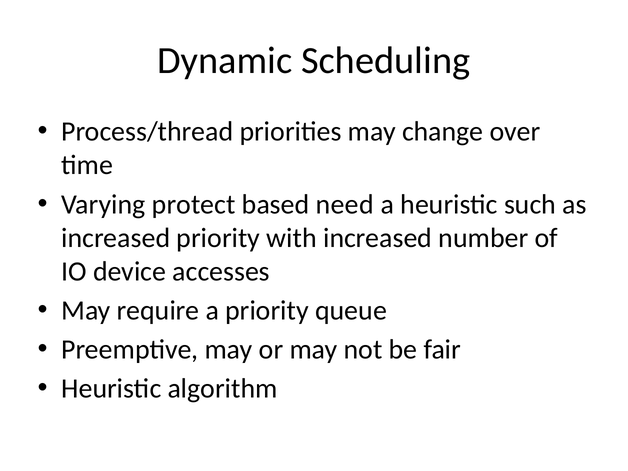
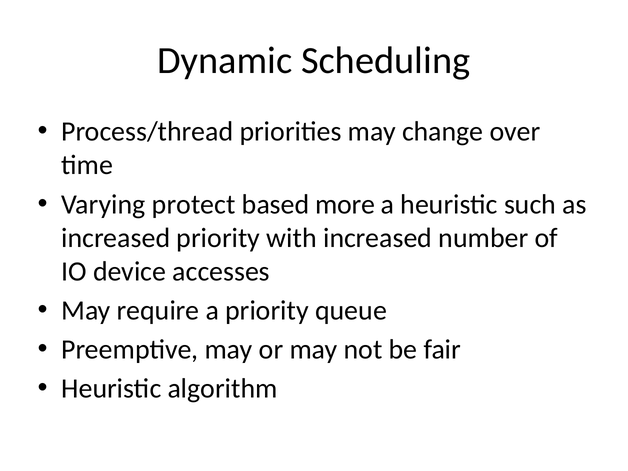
need: need -> more
